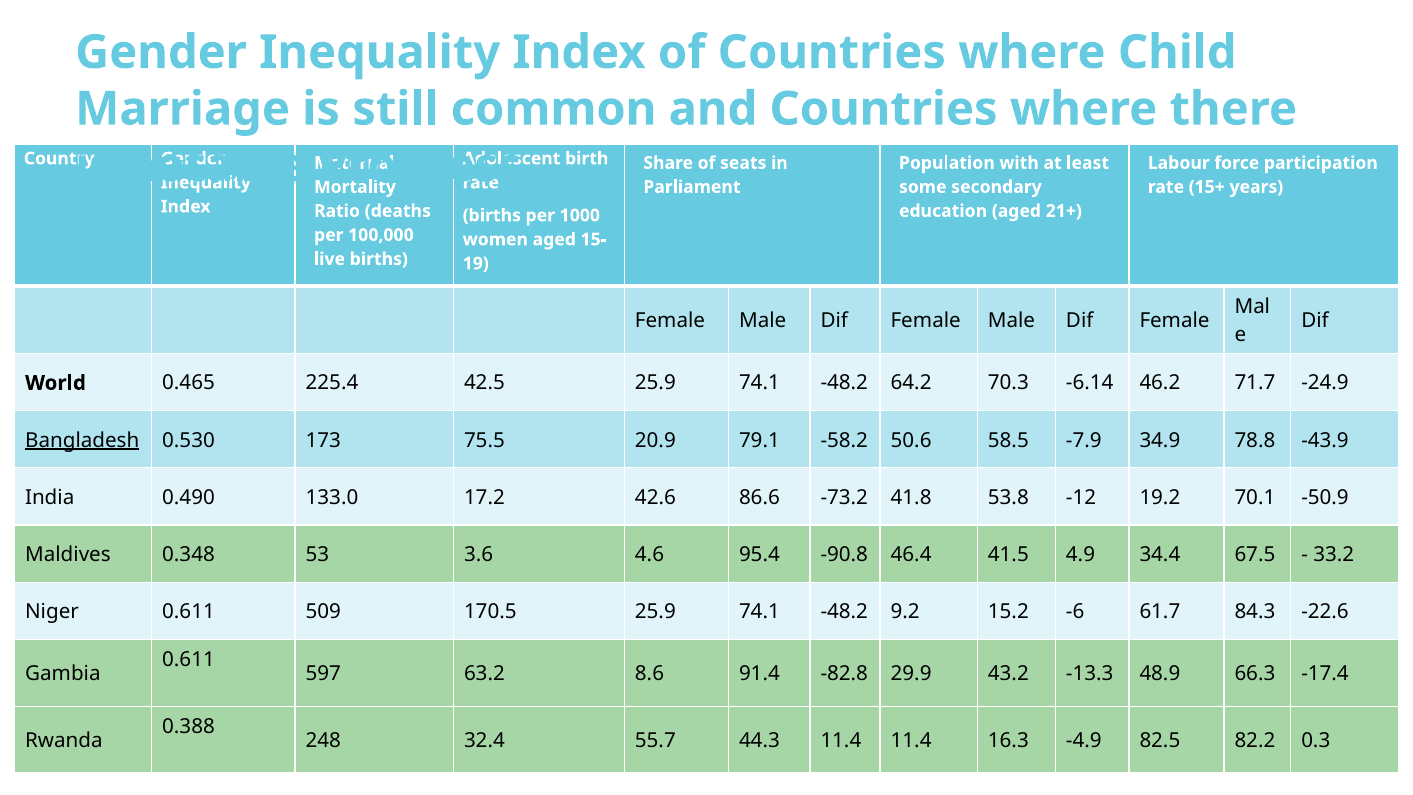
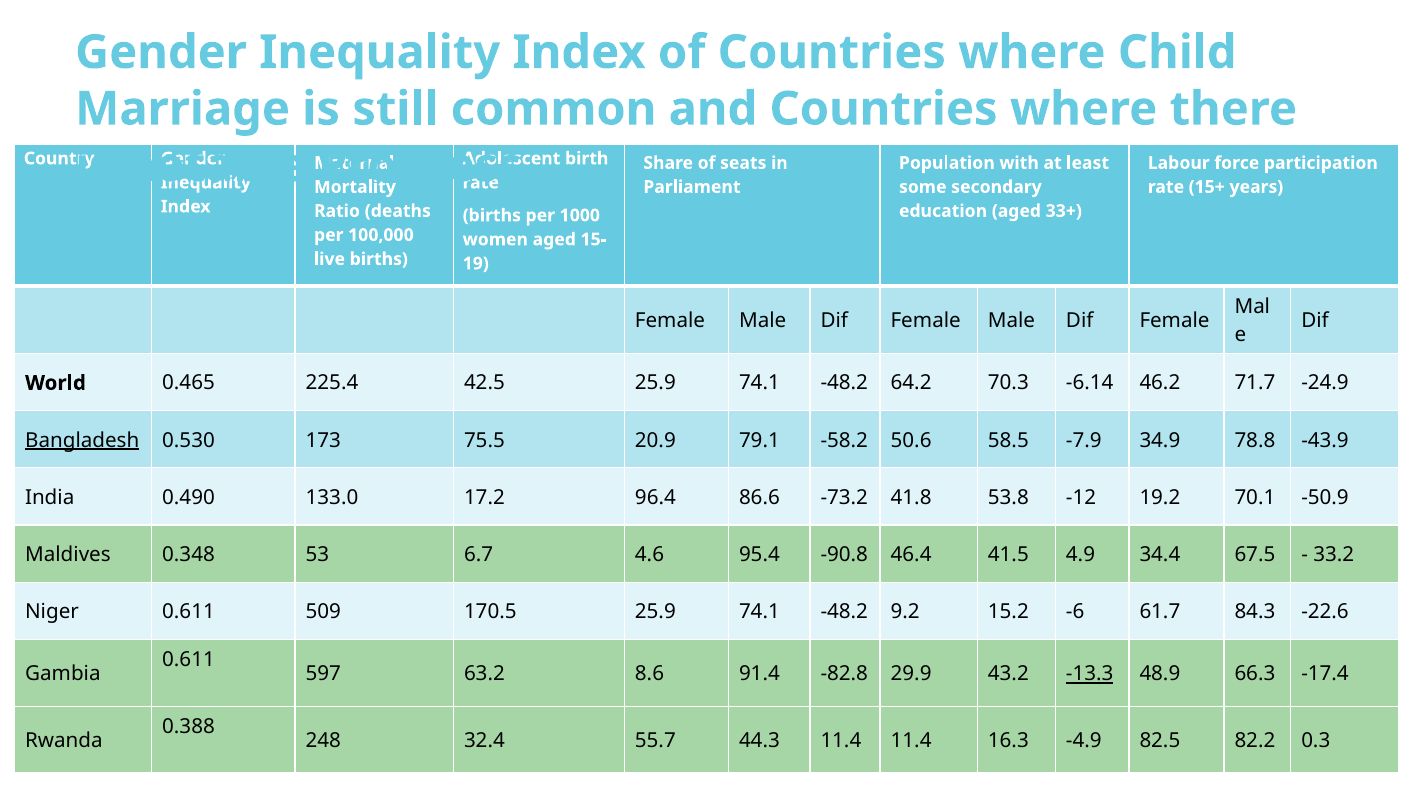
21+: 21+ -> 33+
42.6: 42.6 -> 96.4
3.6: 3.6 -> 6.7
-13.3 underline: none -> present
